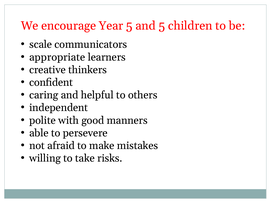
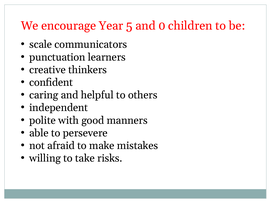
and 5: 5 -> 0
appropriate: appropriate -> punctuation
